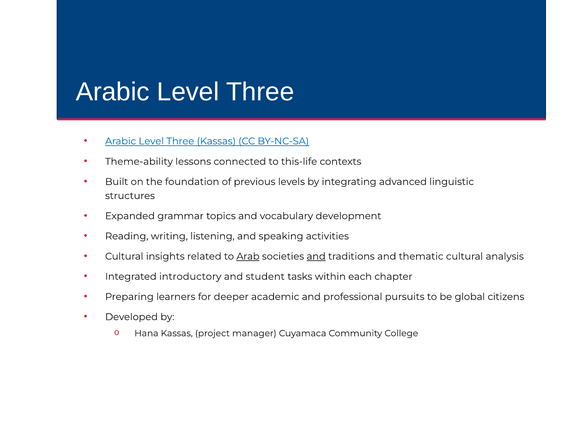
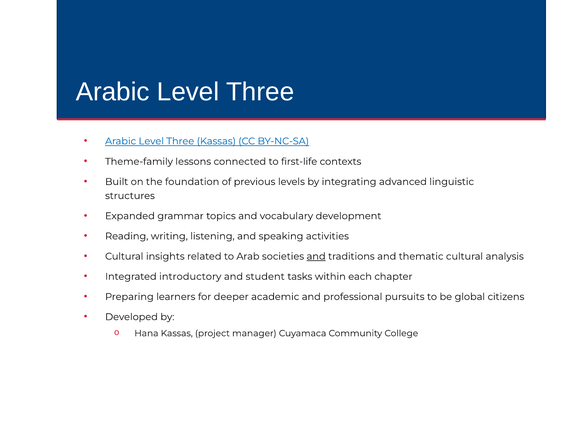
Theme-ability: Theme-ability -> Theme-family
this-life: this-life -> first-life
Arab underline: present -> none
